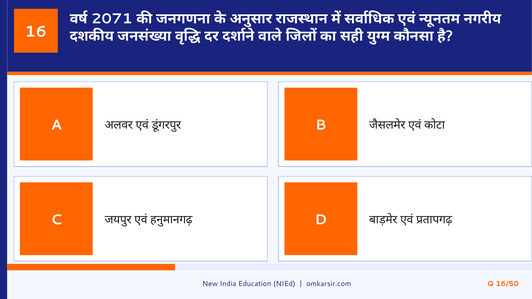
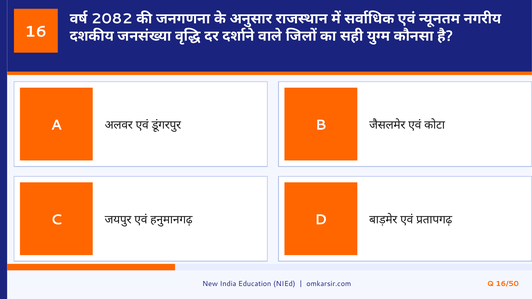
2071: 2071 -> 2082
